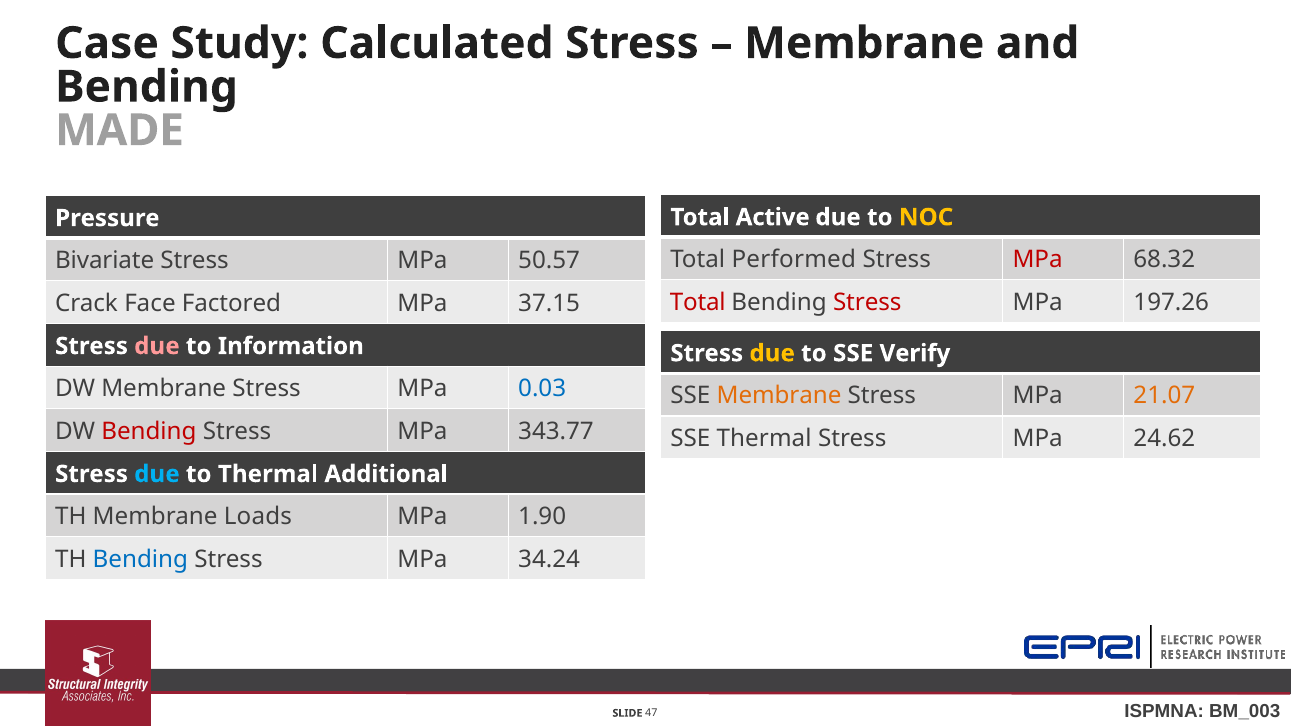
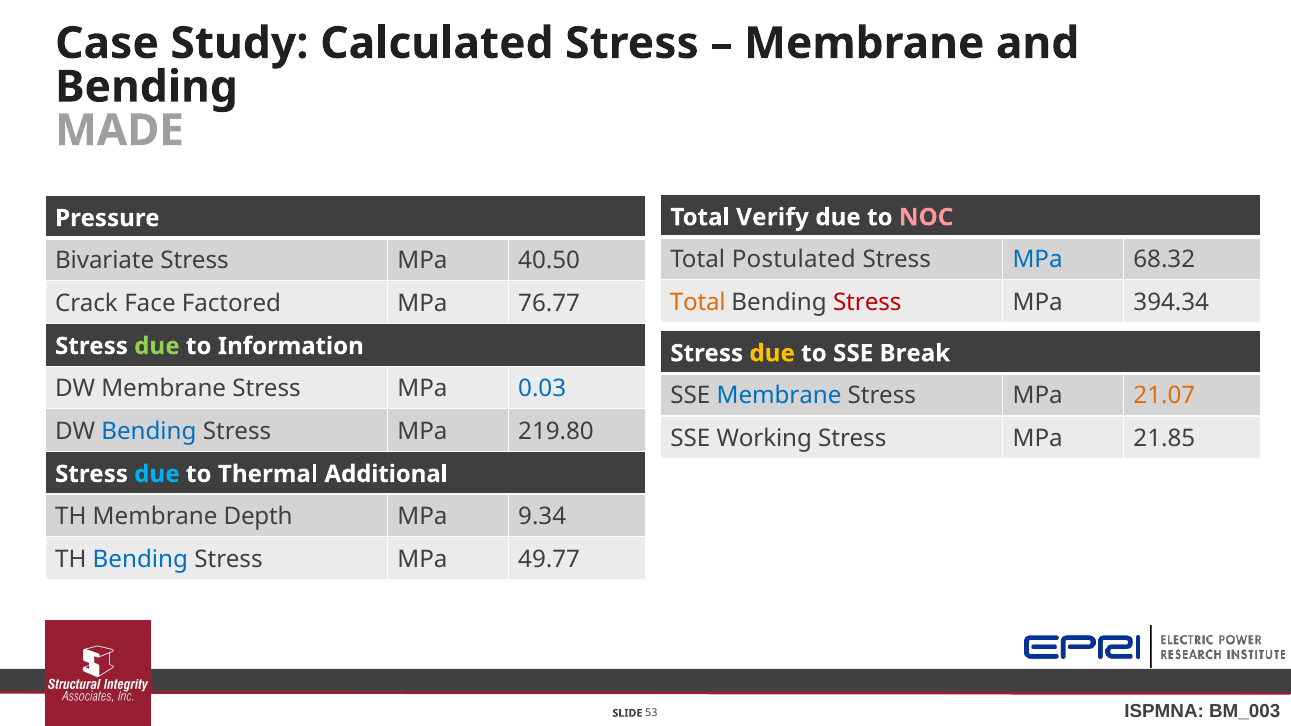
Active: Active -> Verify
NOC colour: yellow -> pink
Performed: Performed -> Postulated
MPa at (1038, 260) colour: red -> blue
50.57: 50.57 -> 40.50
Total at (698, 303) colour: red -> orange
197.26: 197.26 -> 394.34
37.15: 37.15 -> 76.77
due at (157, 346) colour: pink -> light green
Verify: Verify -> Break
Membrane at (779, 396) colour: orange -> blue
Bending at (149, 432) colour: red -> blue
343.77: 343.77 -> 219.80
SSE Thermal: Thermal -> Working
24.62: 24.62 -> 21.85
Loads: Loads -> Depth
1.90: 1.90 -> 9.34
34.24: 34.24 -> 49.77
47: 47 -> 53
